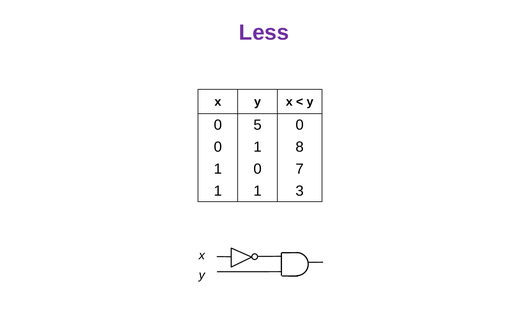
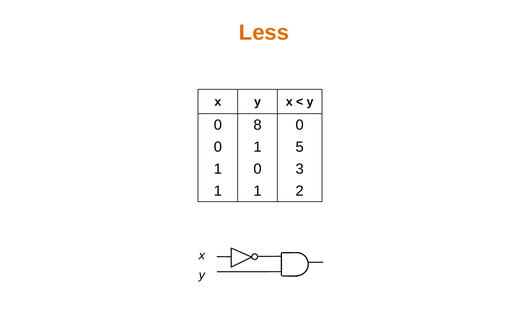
Less colour: purple -> orange
5: 5 -> 8
8: 8 -> 5
7: 7 -> 3
3: 3 -> 2
